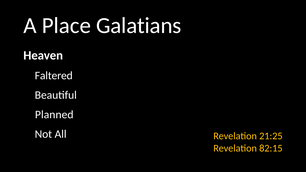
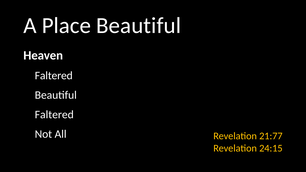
Place Galatians: Galatians -> Beautiful
Planned at (54, 115): Planned -> Faltered
21:25: 21:25 -> 21:77
82:15: 82:15 -> 24:15
